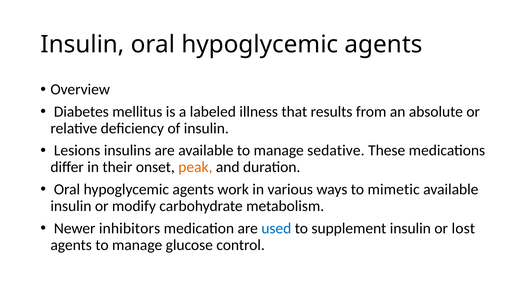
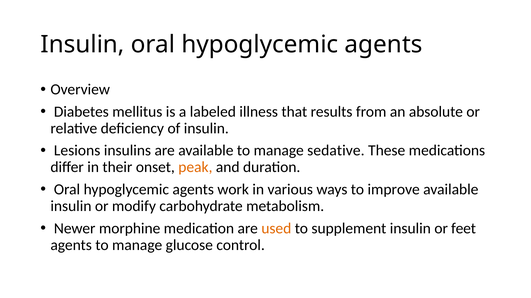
mimetic: mimetic -> improve
inhibitors: inhibitors -> morphine
used colour: blue -> orange
lost: lost -> feet
